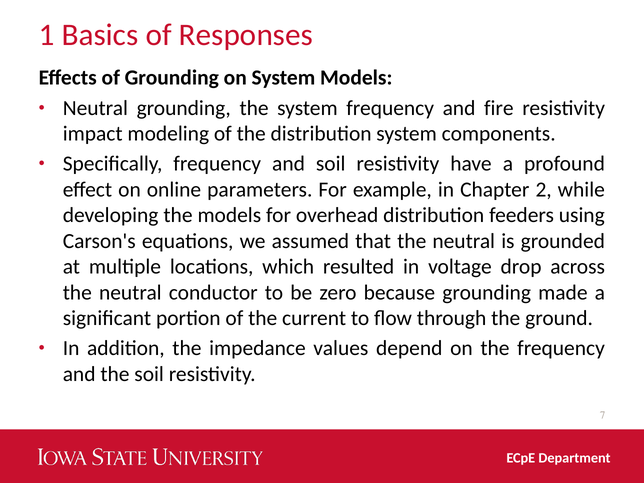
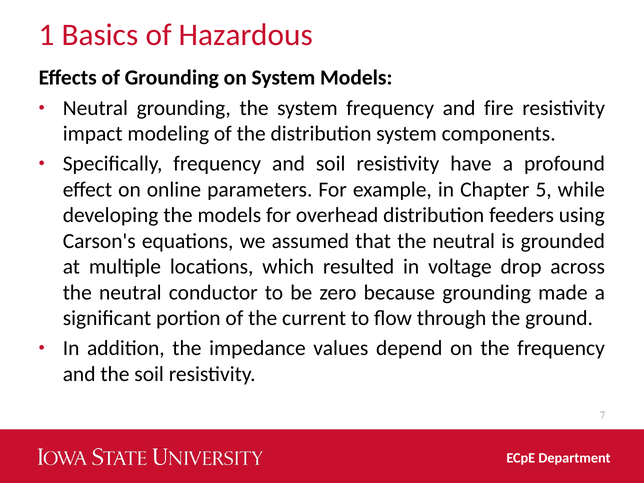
Responses: Responses -> Hazardous
2: 2 -> 5
